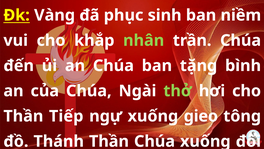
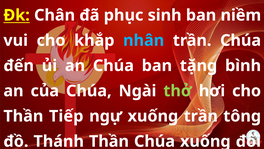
Vàng: Vàng -> Chân
nhân colour: light green -> light blue
gieo at (201, 116): gieo -> trần
